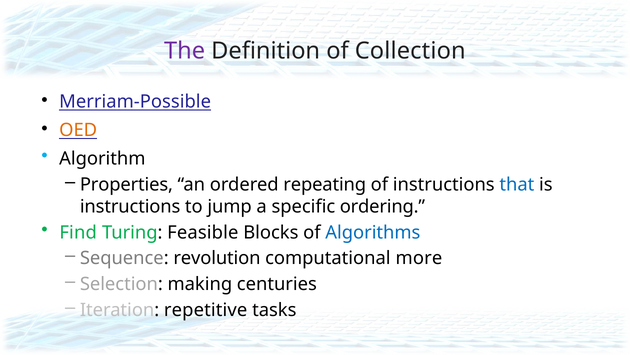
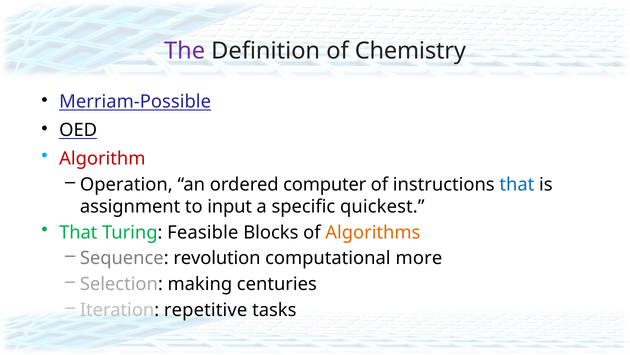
Collection: Collection -> Chemistry
OED colour: orange -> black
Algorithm colour: black -> red
Properties: Properties -> Operation
repeating: repeating -> computer
instructions at (130, 206): instructions -> assignment
jump: jump -> input
ordering: ordering -> quickest
Find at (78, 232): Find -> That
Algorithms colour: blue -> orange
